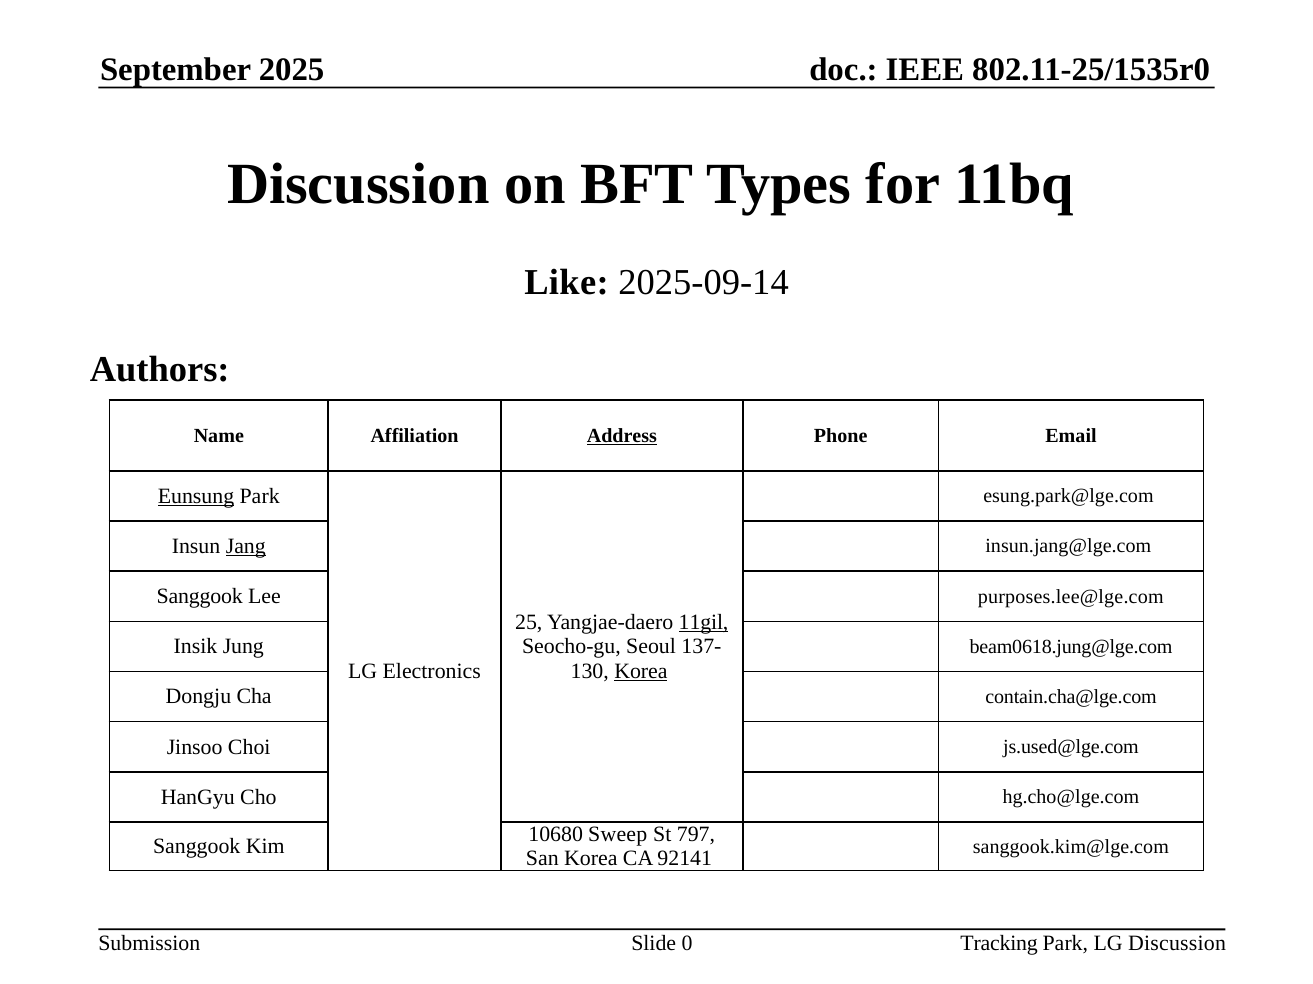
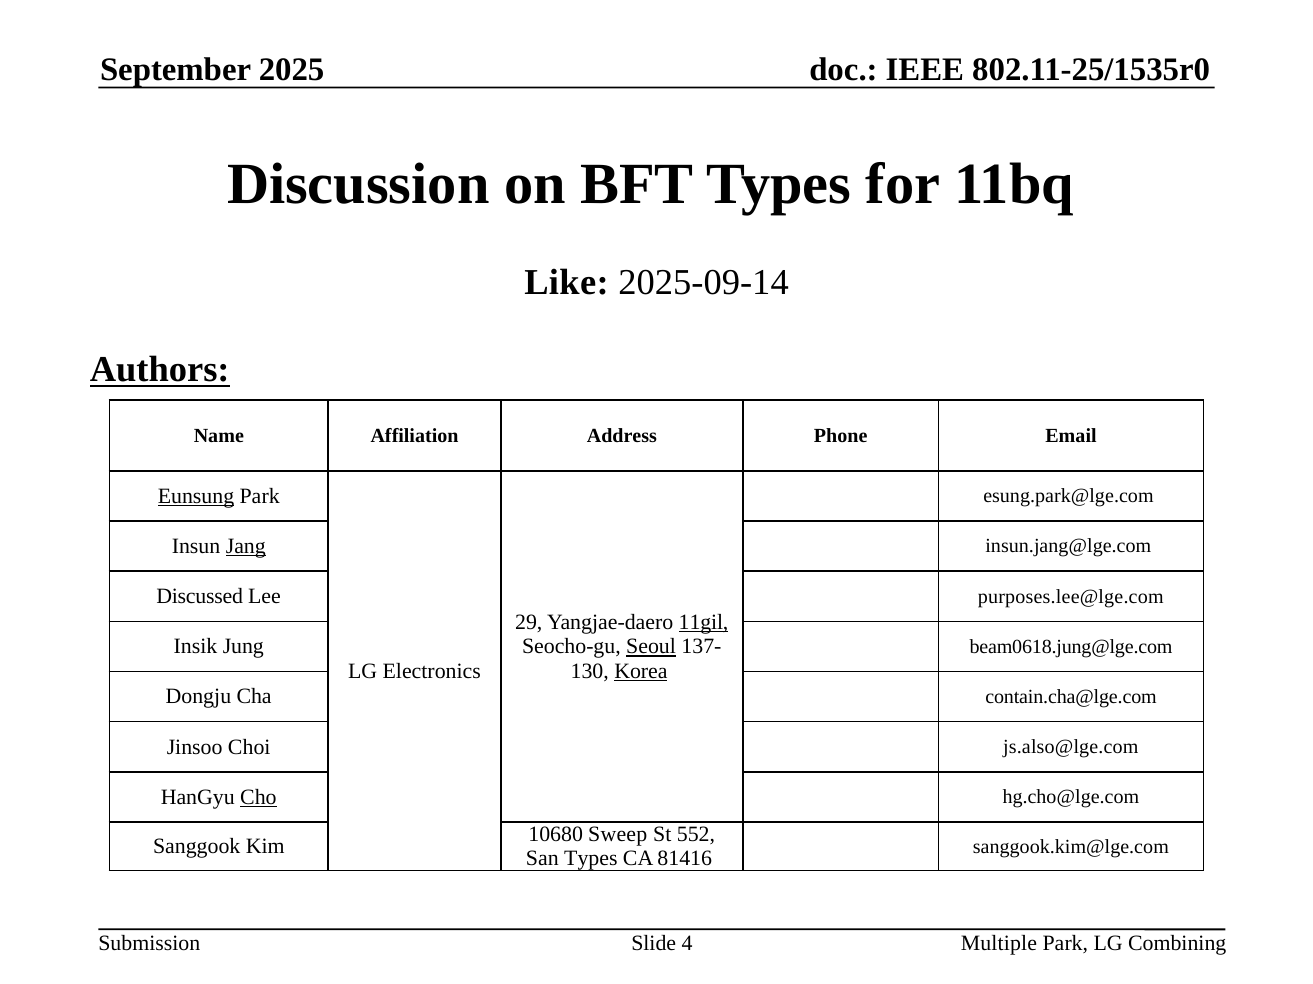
Authors underline: none -> present
Address underline: present -> none
Sanggook at (200, 597): Sanggook -> Discussed
25: 25 -> 29
Seoul underline: none -> present
js.used@lge.com: js.used@lge.com -> js.also@lge.com
Cho underline: none -> present
797: 797 -> 552
San Korea: Korea -> Types
92141: 92141 -> 81416
Tracking: Tracking -> Multiple
LG Discussion: Discussion -> Combining
0: 0 -> 4
